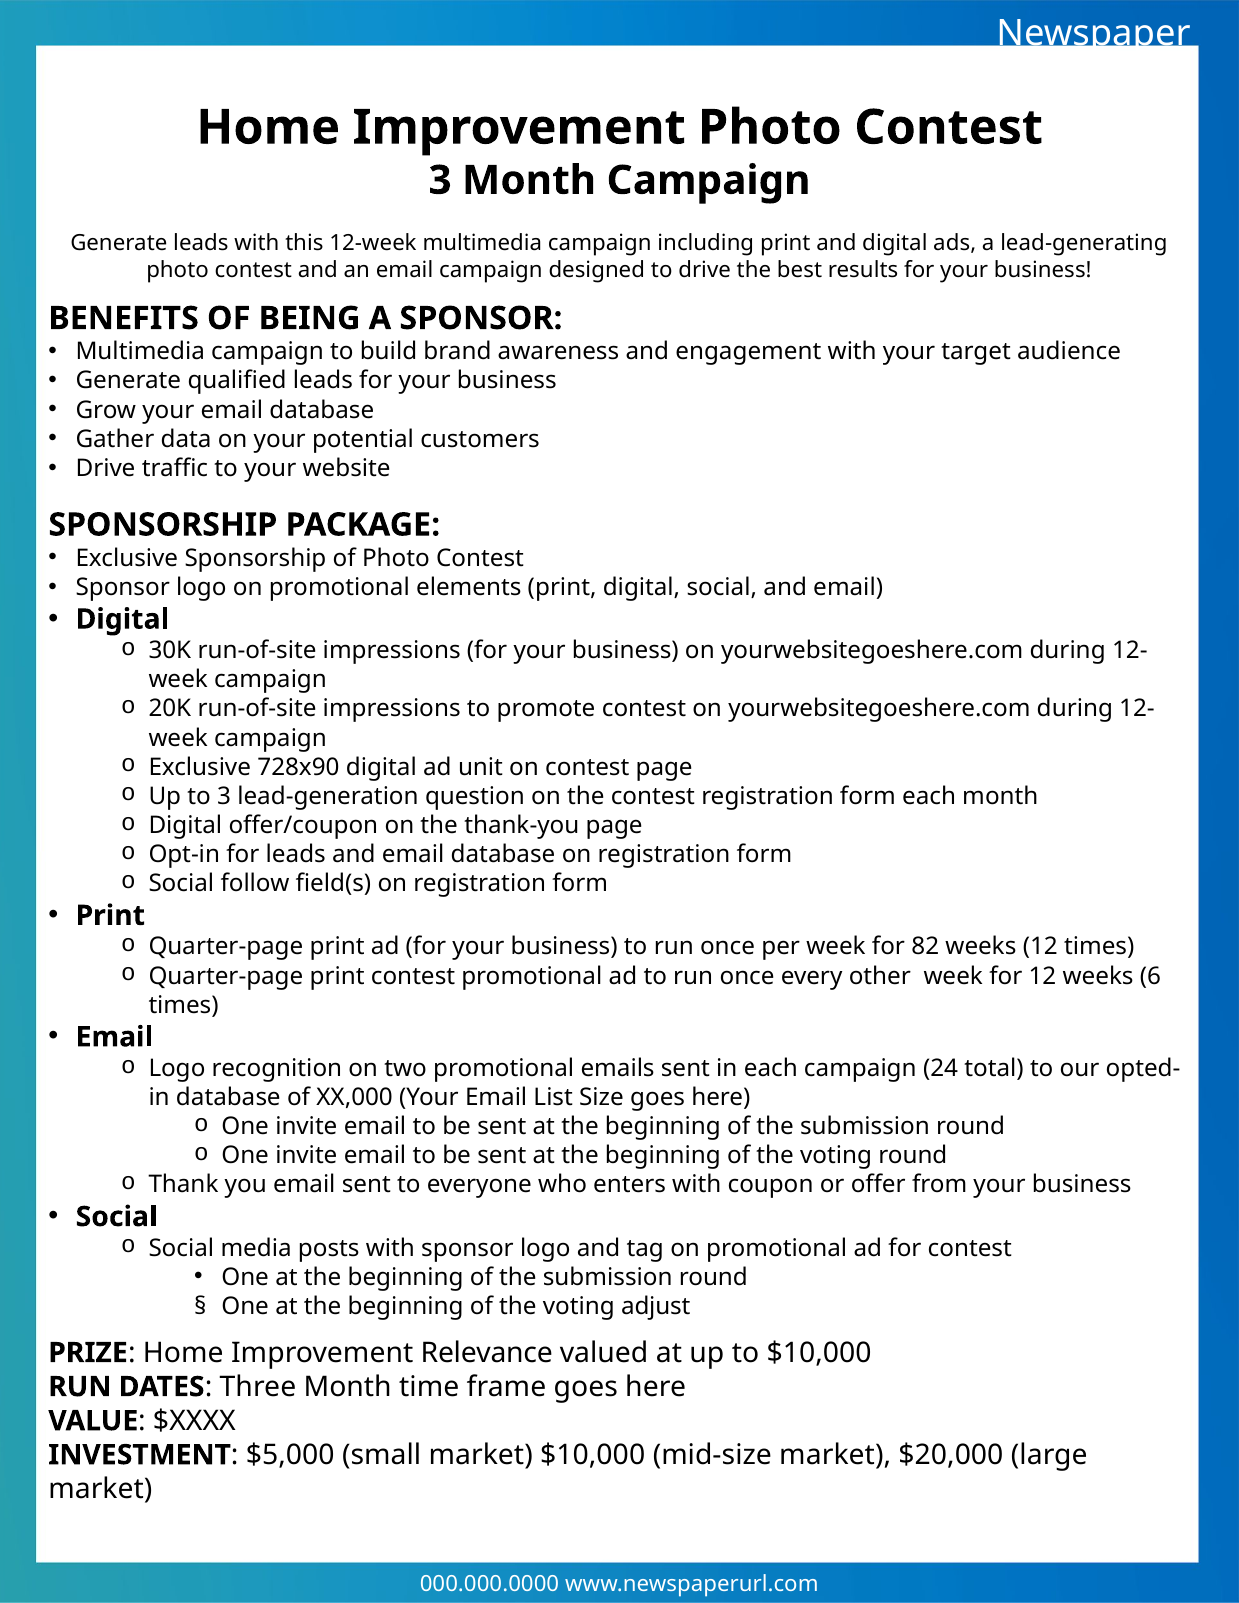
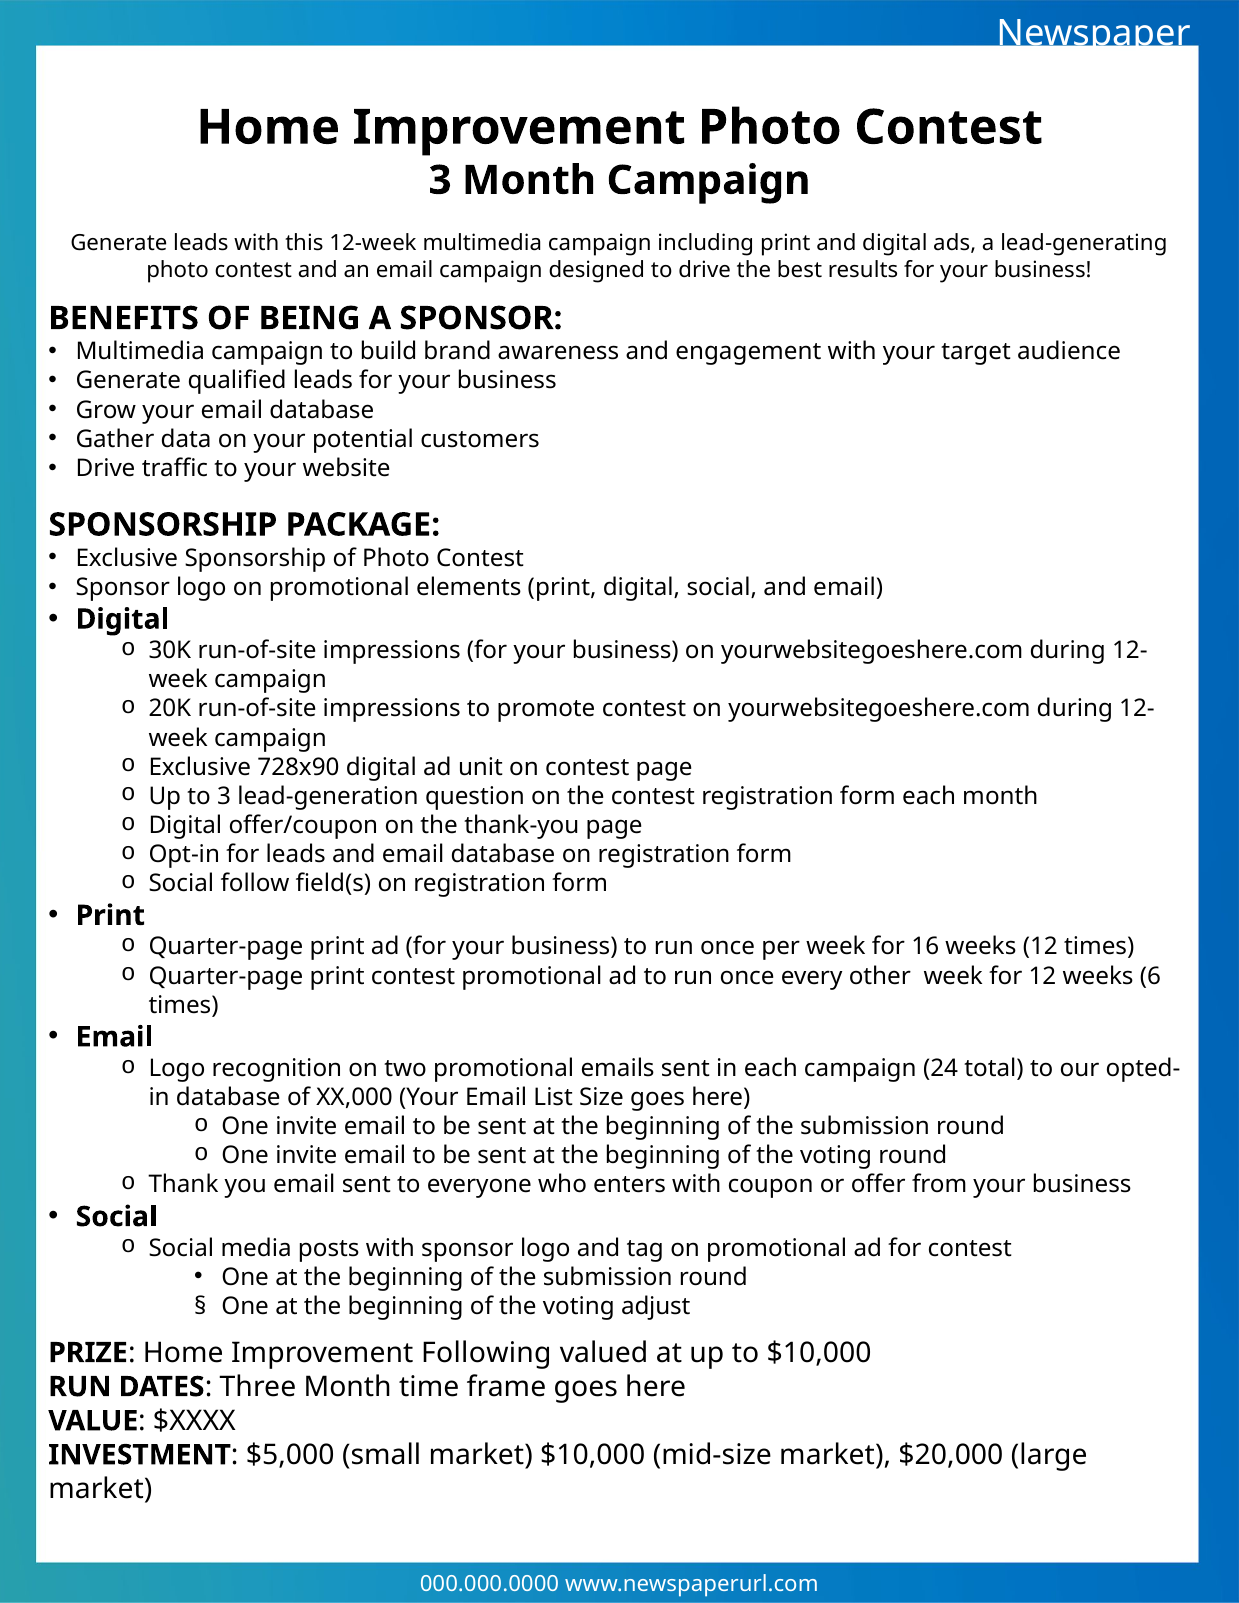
82: 82 -> 16
Relevance: Relevance -> Following
